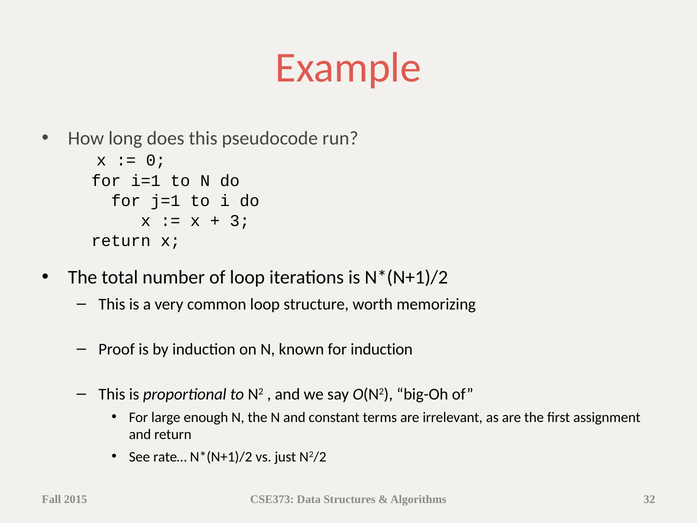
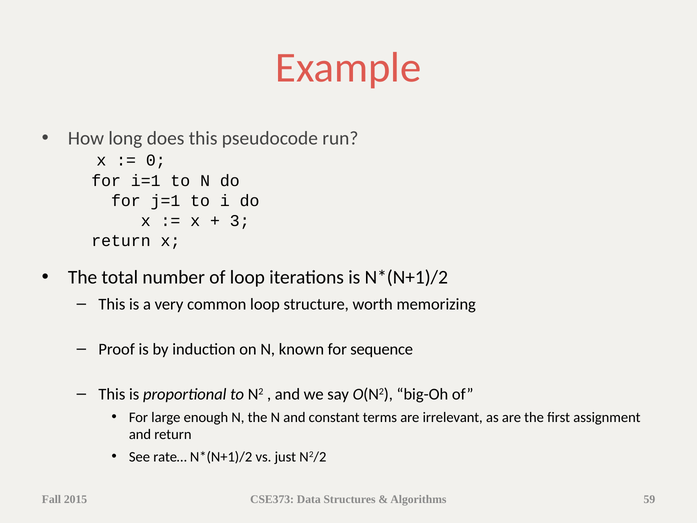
for induction: induction -> sequence
32: 32 -> 59
